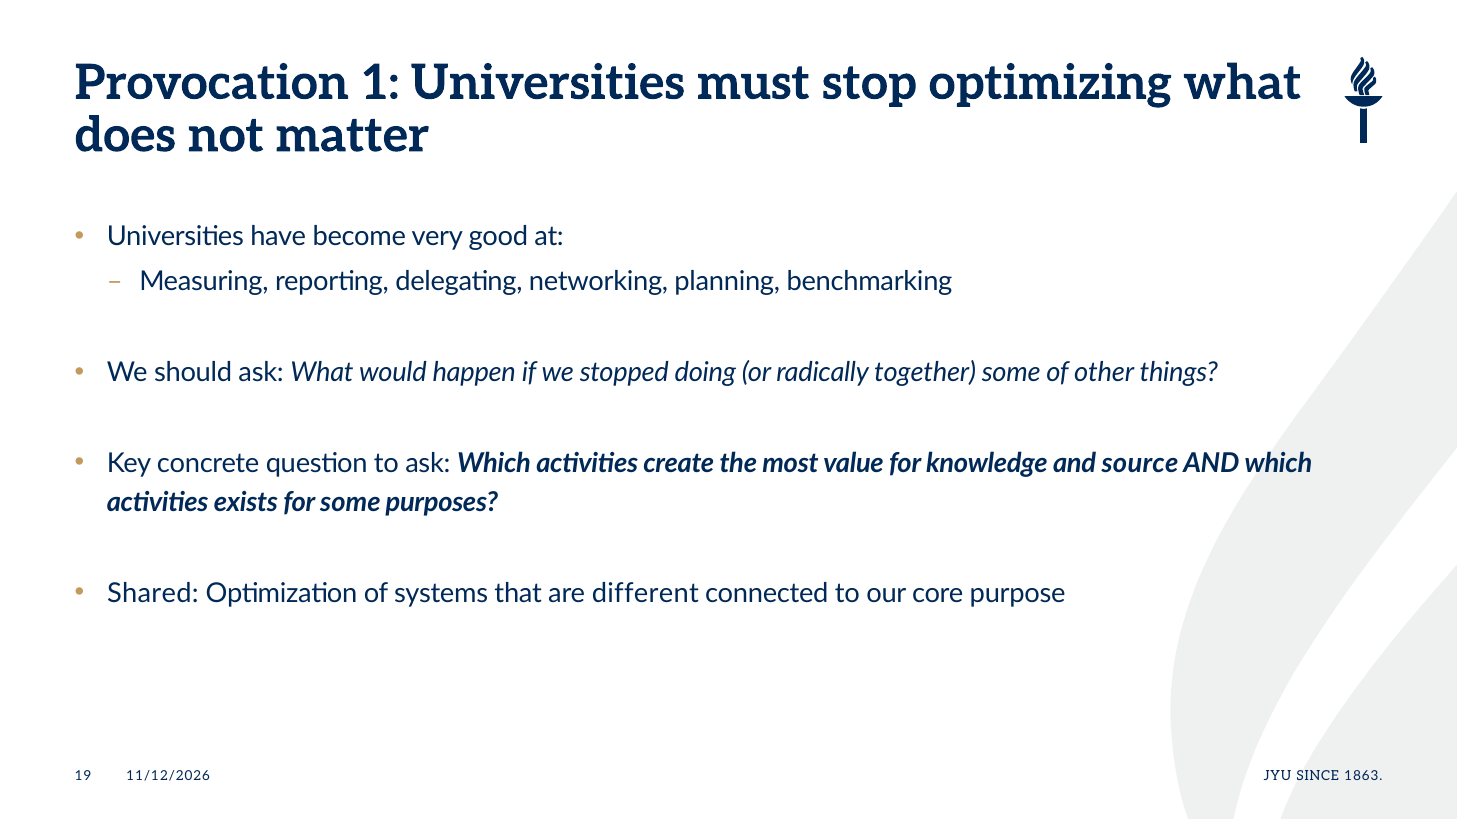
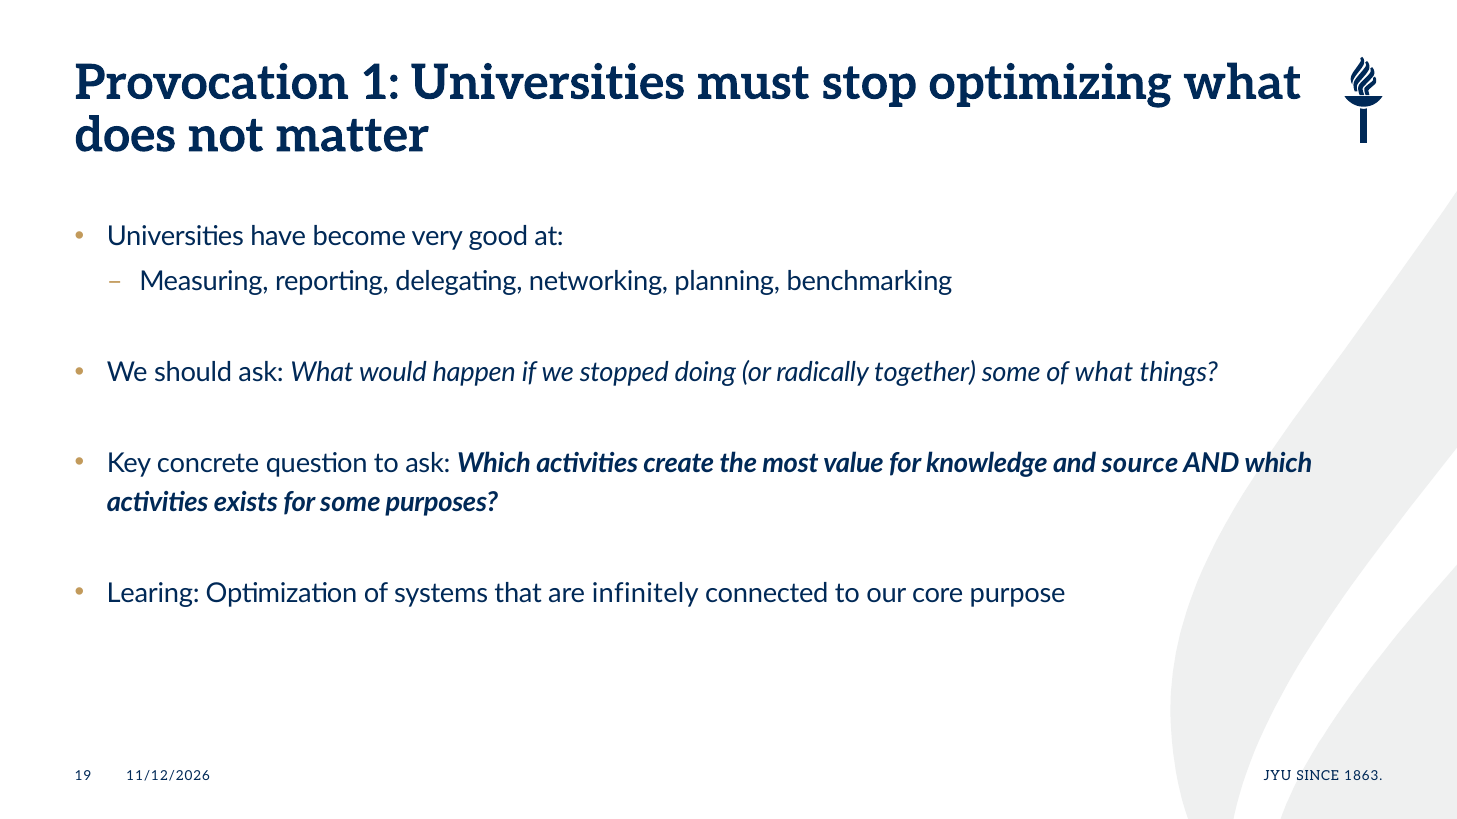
of other: other -> what
Shared: Shared -> Learing
different: different -> infinitely
